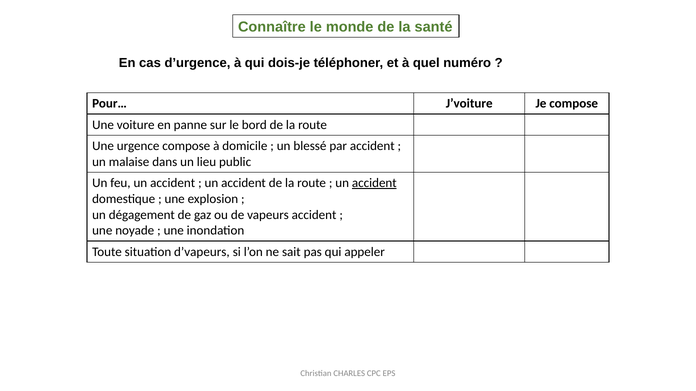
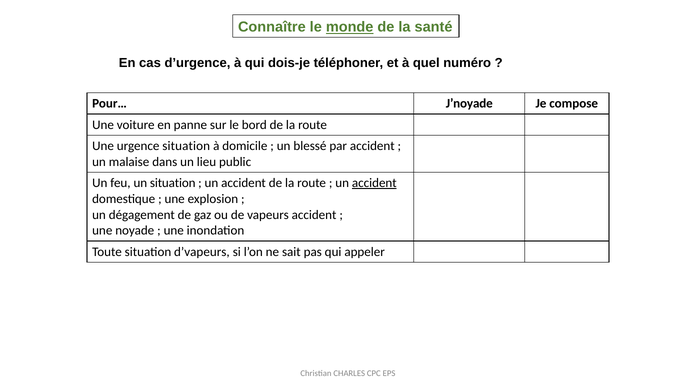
monde underline: none -> present
J’voiture: J’voiture -> J’noyade
urgence compose: compose -> situation
feu un accident: accident -> situation
